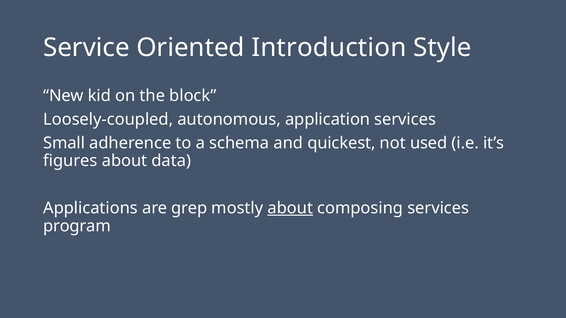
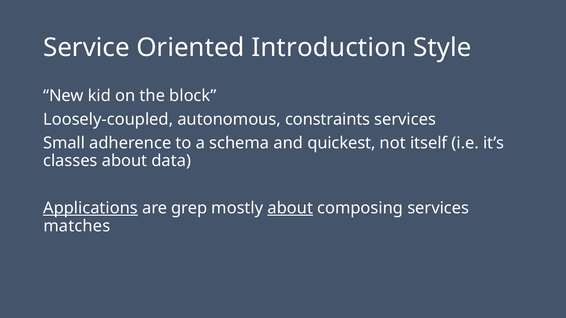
application: application -> constraints
used: used -> itself
figures: figures -> classes
Applications underline: none -> present
program: program -> matches
